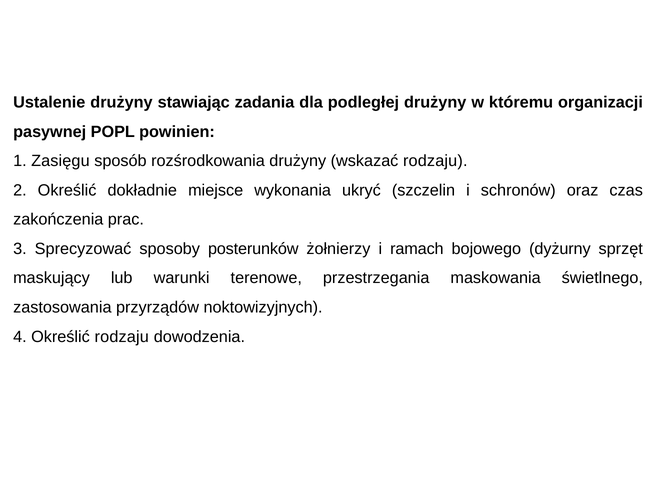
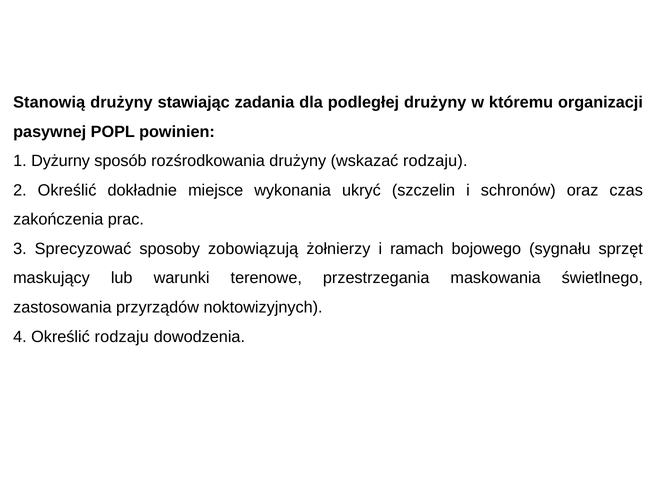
Ustalenie: Ustalenie -> Stanowią
Zasięgu: Zasięgu -> Dyżurny
posterunków: posterunków -> zobowiązują
dyżurny: dyżurny -> sygnału
